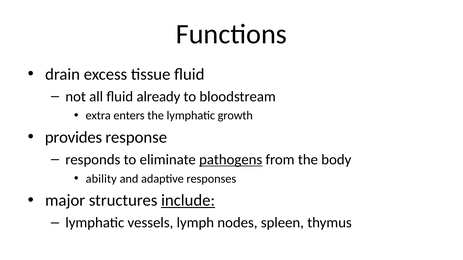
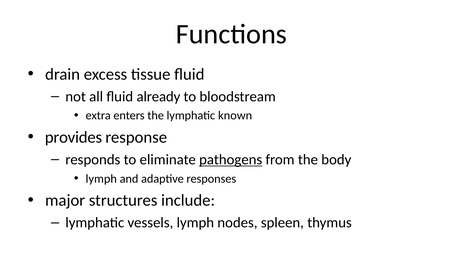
growth: growth -> known
ability at (101, 179): ability -> lymph
include underline: present -> none
